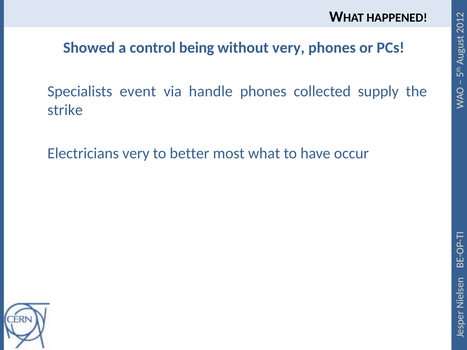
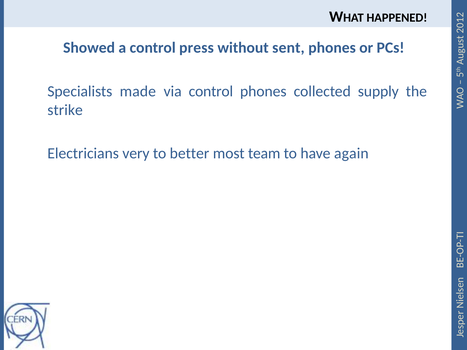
being: being -> press
without very: very -> sent
event: event -> made
via handle: handle -> control
what: what -> team
occur: occur -> again
